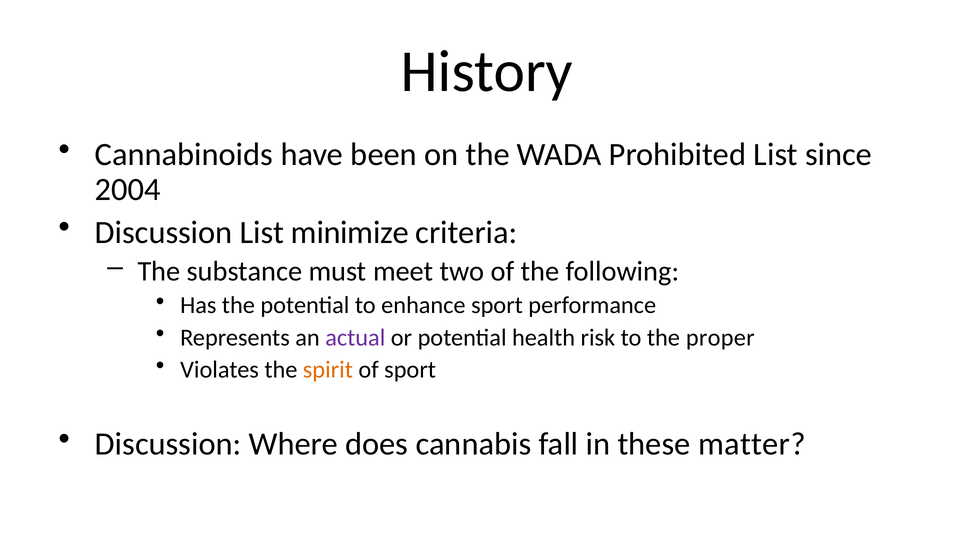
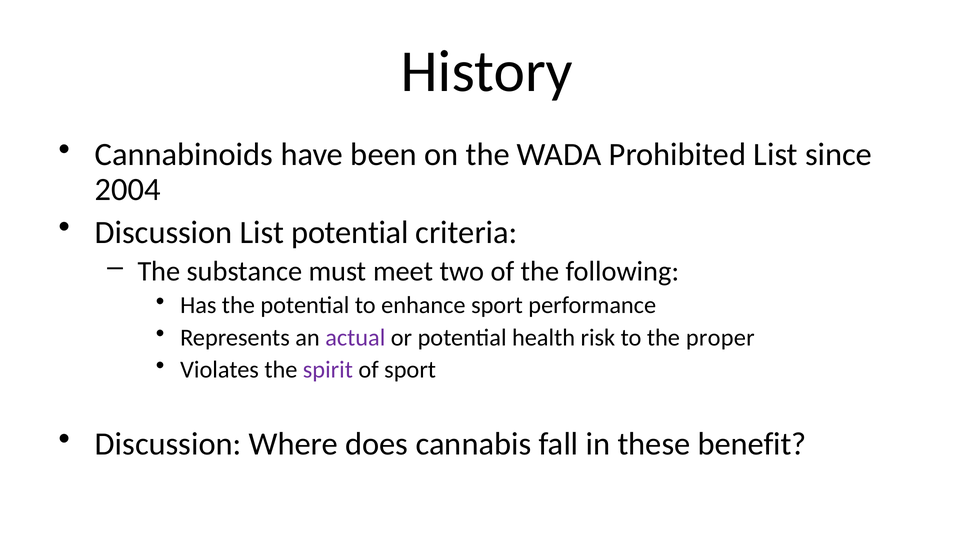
List minimize: minimize -> potential
spirit colour: orange -> purple
matter: matter -> benefit
